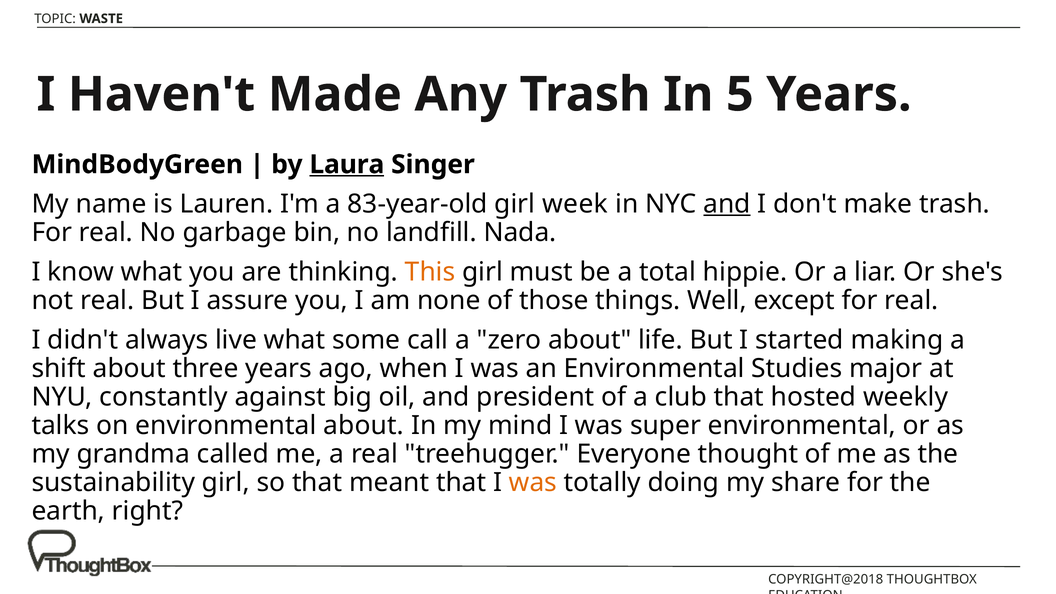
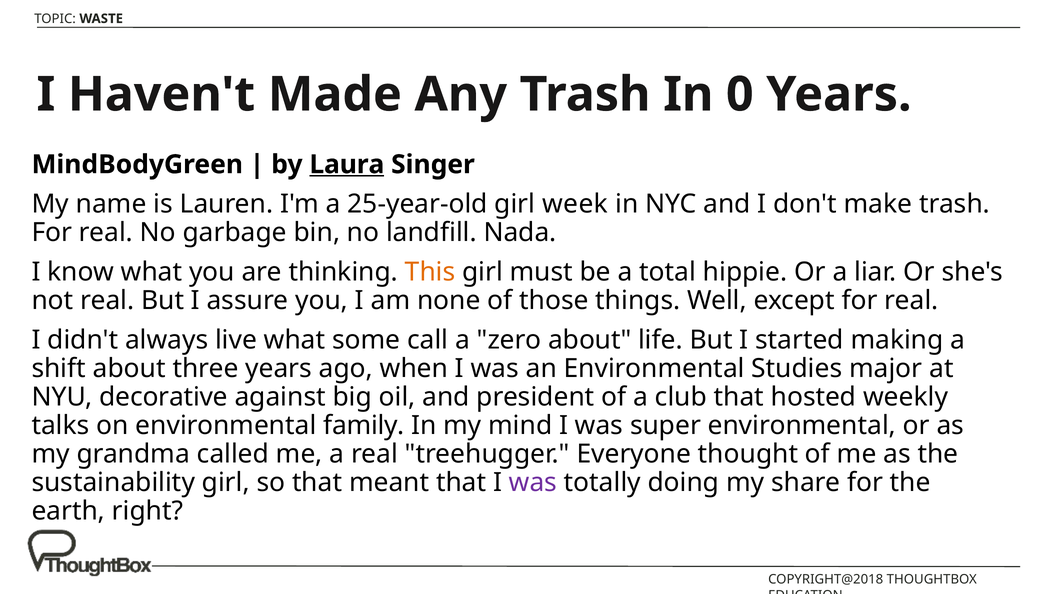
5: 5 -> 0
83-year-old: 83-year-old -> 25-year-old
and at (727, 204) underline: present -> none
constantly: constantly -> decorative
environmental about: about -> family
was at (533, 483) colour: orange -> purple
